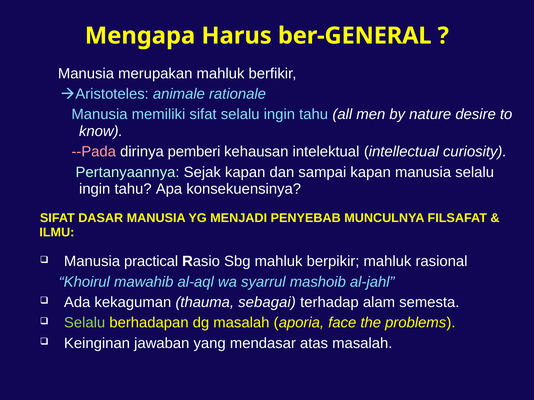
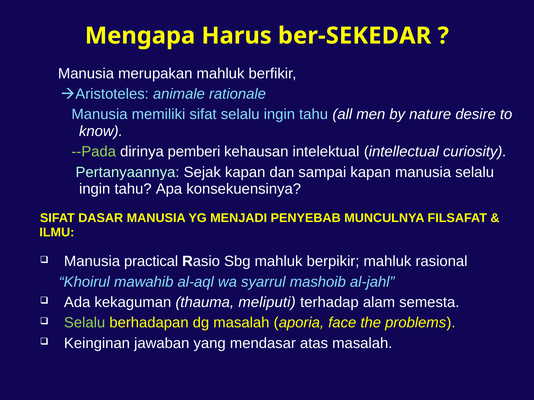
ber-GENERAL: ber-GENERAL -> ber-SEKEDAR
--Pada colour: pink -> light green
sebagai: sebagai -> meliputi
